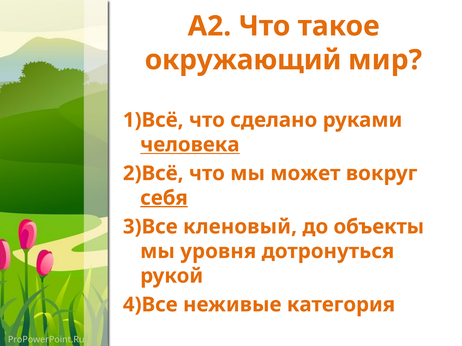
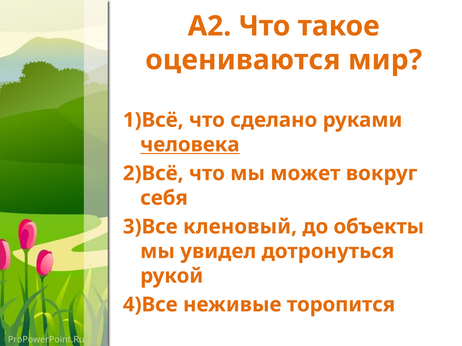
окружающий: окружающий -> оцениваются
себя underline: present -> none
уровня: уровня -> увидел
категория: категория -> торопится
